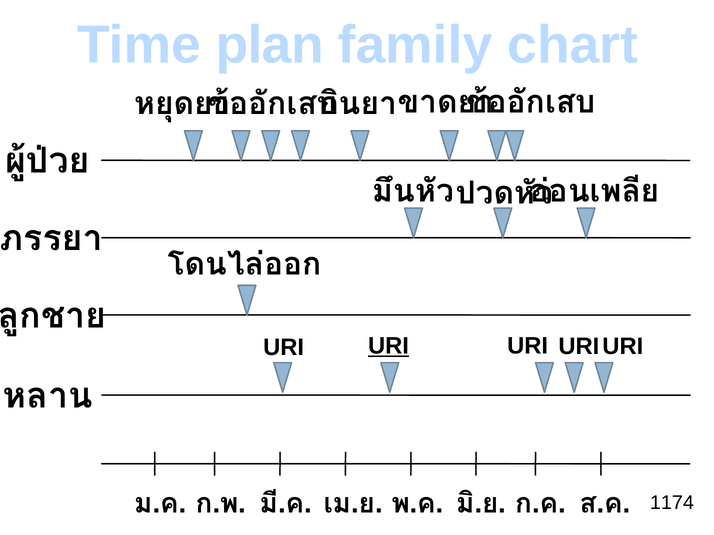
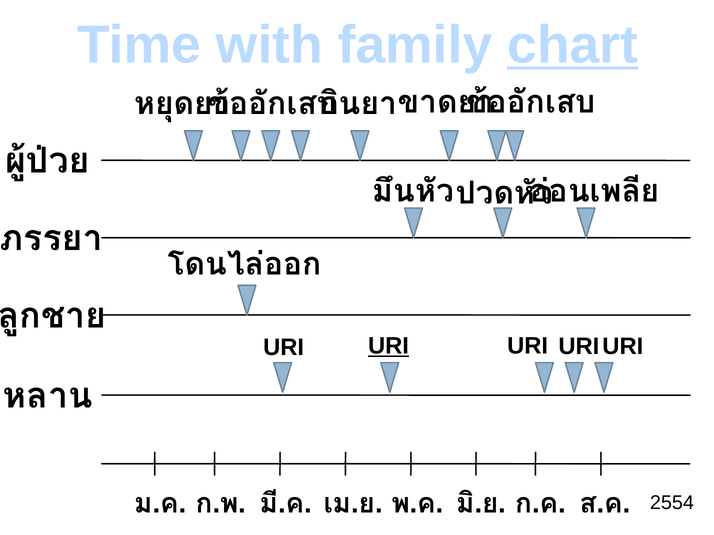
plan: plan -> with
chart underline: none -> present
1174: 1174 -> 2554
